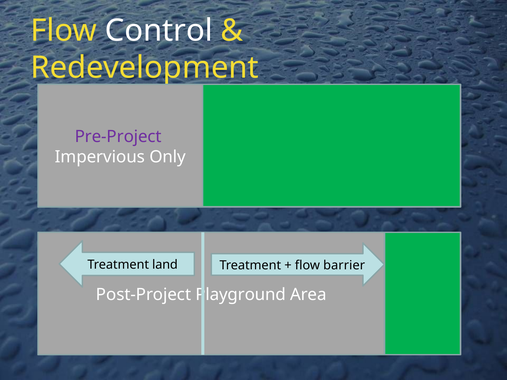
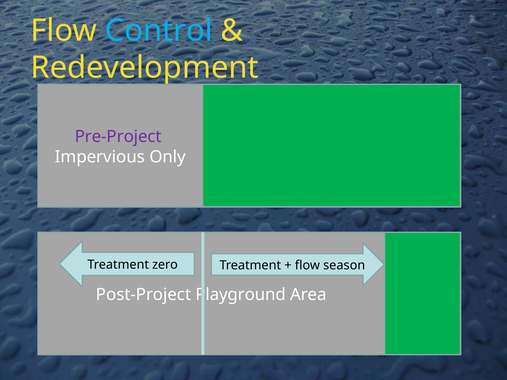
Control colour: white -> light blue
land: land -> zero
barrier: barrier -> season
